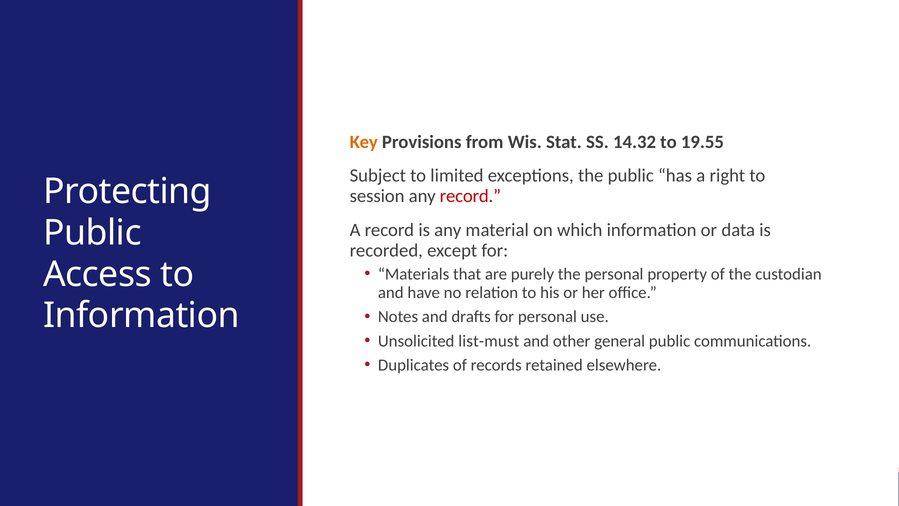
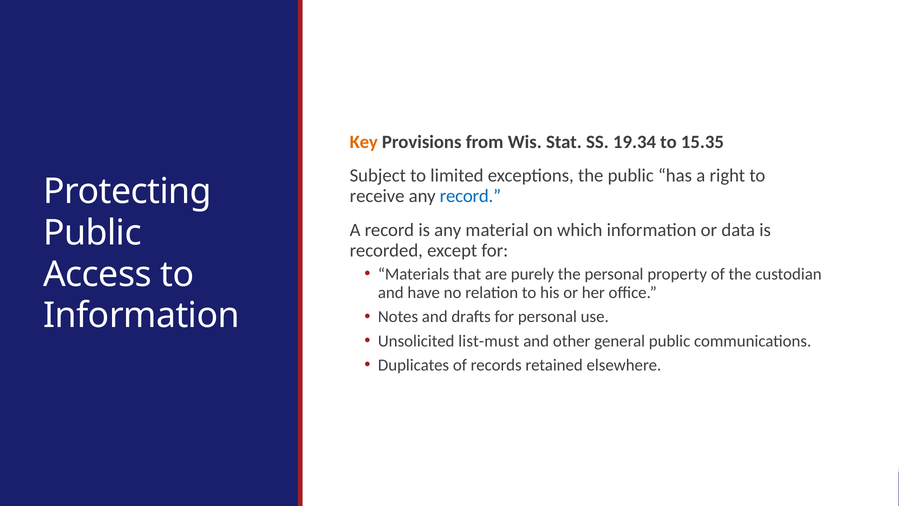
14.32: 14.32 -> 19.34
19.55: 19.55 -> 15.35
session: session -> receive
record at (470, 196) colour: red -> blue
